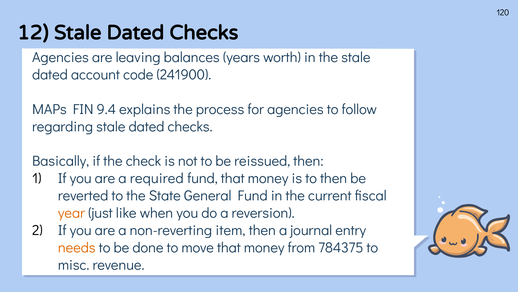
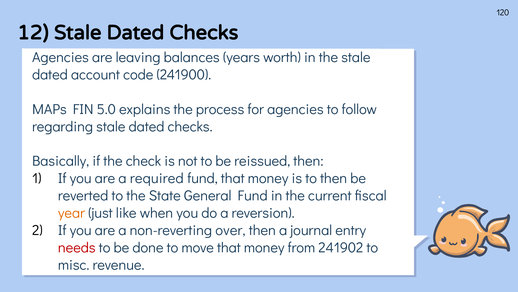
9.4: 9.4 -> 5.0
item: item -> over
needs colour: orange -> red
784375: 784375 -> 241902
